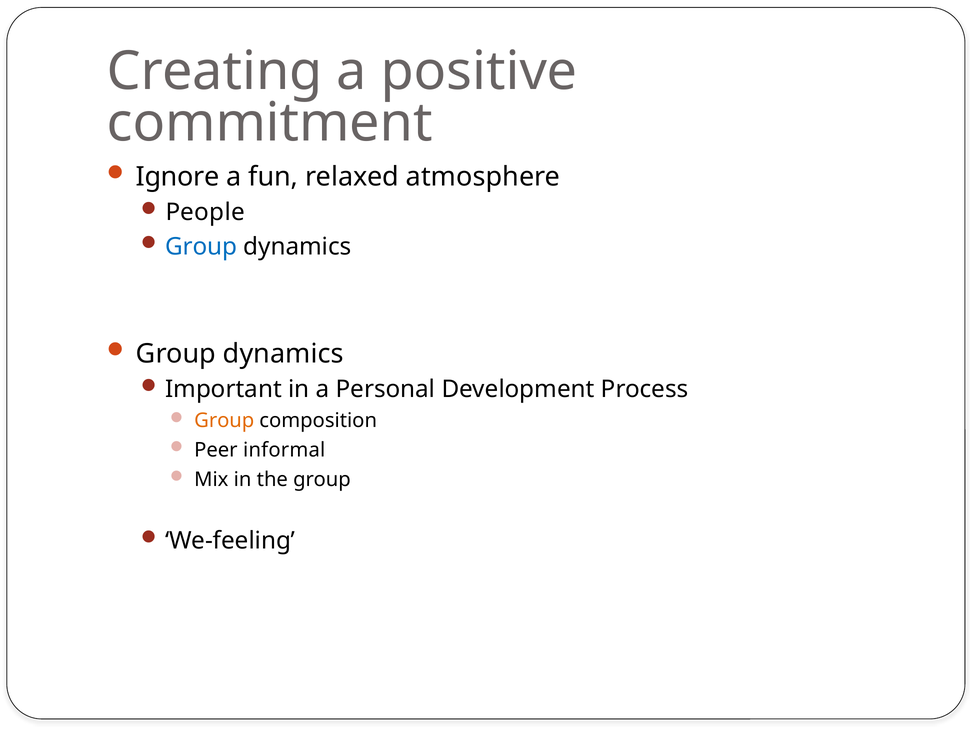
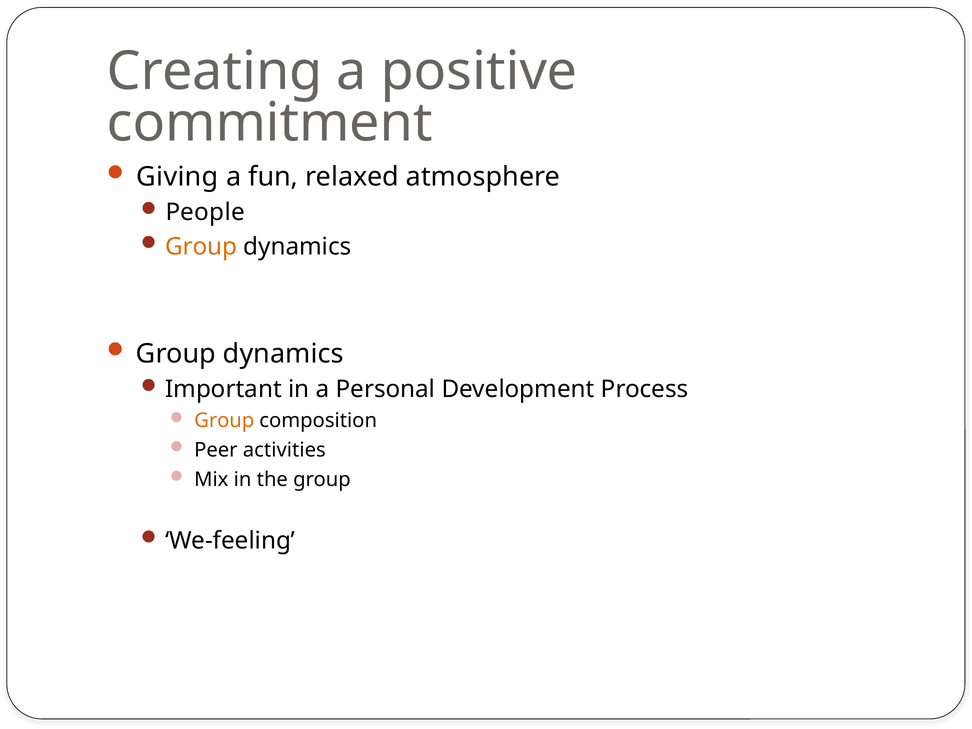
Ignore: Ignore -> Giving
Group at (201, 247) colour: blue -> orange
informal: informal -> activities
